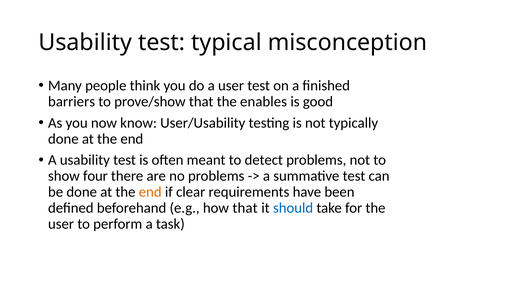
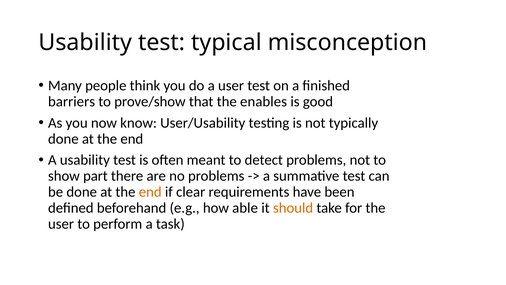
four: four -> part
how that: that -> able
should colour: blue -> orange
